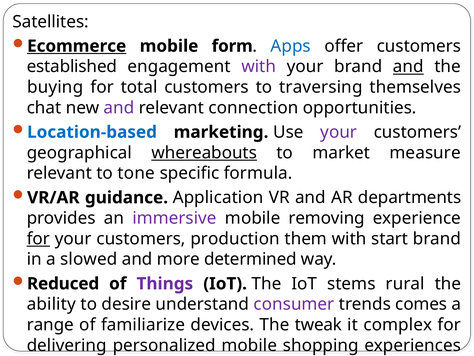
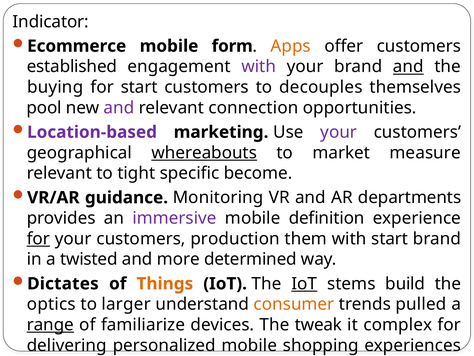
Satellites: Satellites -> Indicator
Ecommerce underline: present -> none
Apps colour: blue -> orange
for total: total -> start
traversing: traversing -> decouples
chat: chat -> pool
Location-based colour: blue -> purple
tone: tone -> tight
formula: formula -> become
Application: Application -> Monitoring
removing: removing -> definition
slowed: slowed -> twisted
Reduced: Reduced -> Dictates
Things colour: purple -> orange
IoT at (304, 283) underline: none -> present
rural: rural -> build
ability: ability -> optics
desire: desire -> larger
consumer colour: purple -> orange
comes: comes -> pulled
range underline: none -> present
